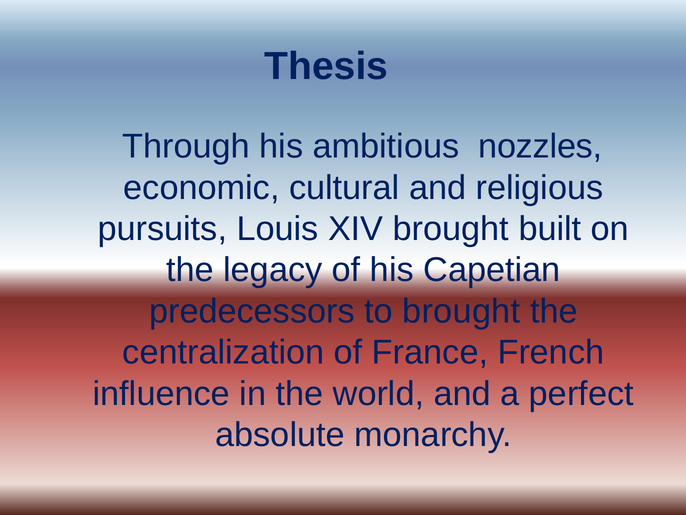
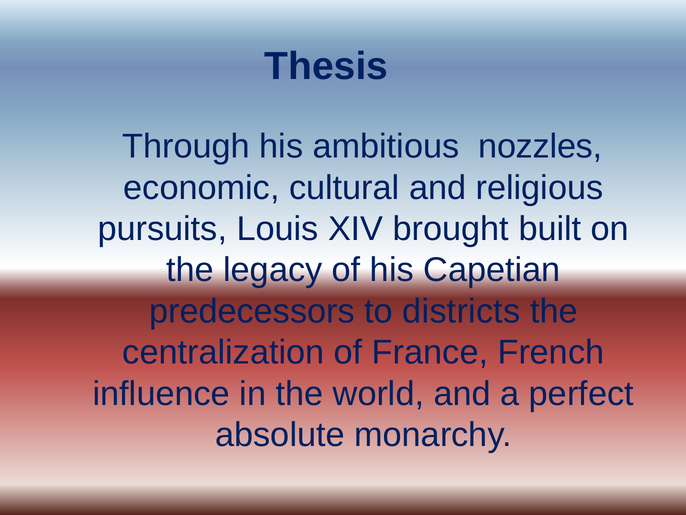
to brought: brought -> districts
